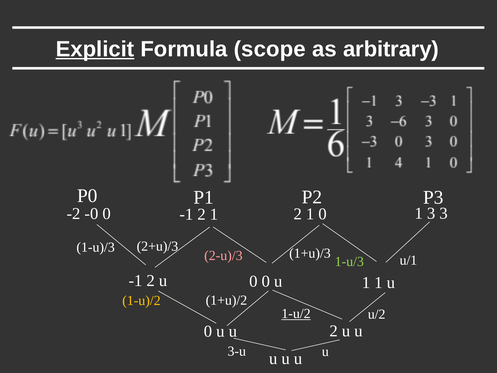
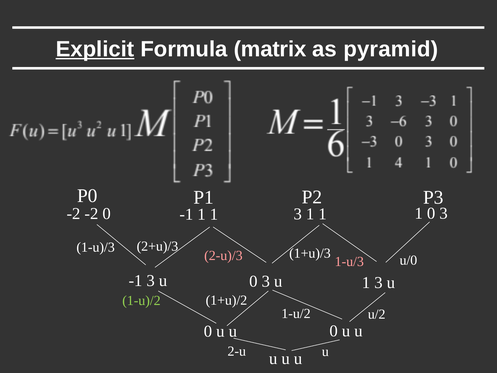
scope: scope -> matrix
arbitrary: arbitrary -> pyramid
-2 -0: -0 -> -2
0 -1 2: 2 -> 1
2 at (298, 214): 2 -> 3
0 at (323, 214): 0 -> 1
1 3: 3 -> 0
u/1: u/1 -> u/0
1-u/3 colour: light green -> pink
2 at (151, 281): 2 -> 3
u 0 0: 0 -> 3
u 1 1: 1 -> 3
1-u)/2 colour: yellow -> light green
1-u/2 underline: present -> none
u u 2: 2 -> 0
3-u: 3-u -> 2-u
